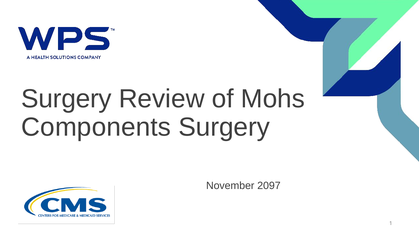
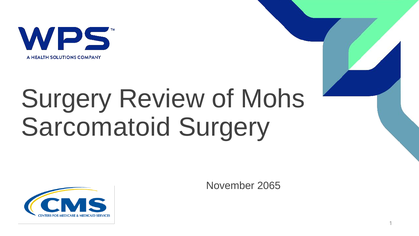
Components: Components -> Sarcomatoid
2097: 2097 -> 2065
